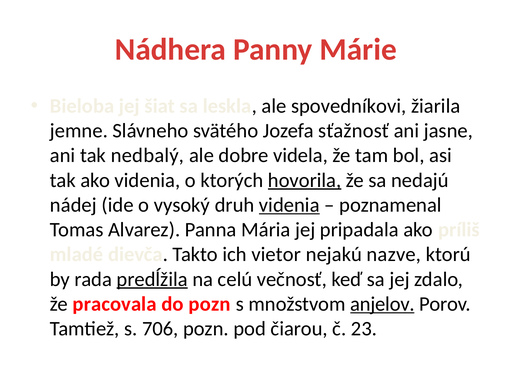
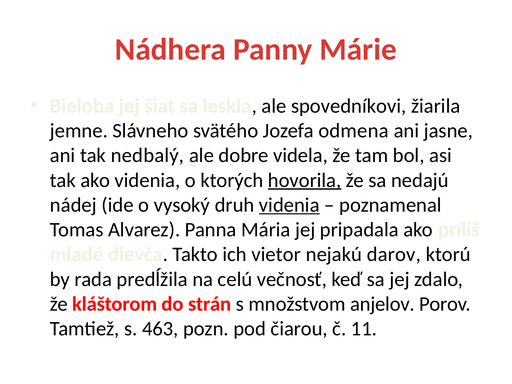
sťažnosť: sťažnosť -> odmena
nazve: nazve -> darov
predĺžila underline: present -> none
pracovala: pracovala -> kláštorom
do pozn: pozn -> strán
anjelov underline: present -> none
706: 706 -> 463
23: 23 -> 11
